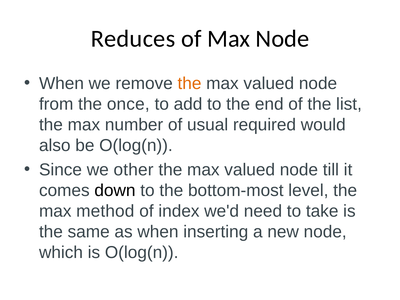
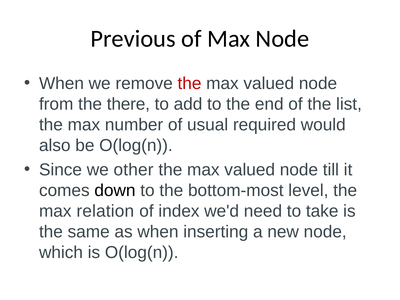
Reduces: Reduces -> Previous
the at (190, 84) colour: orange -> red
once: once -> there
method: method -> relation
